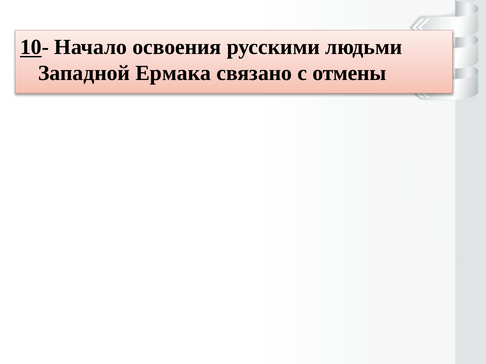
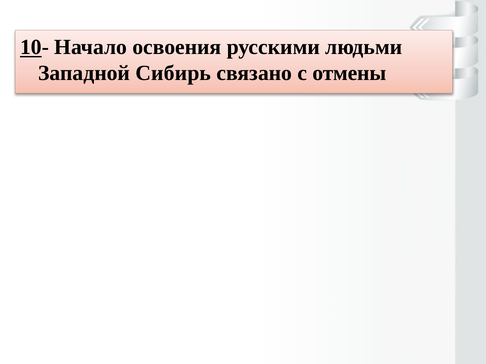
Ермака: Ермака -> Сибирь
